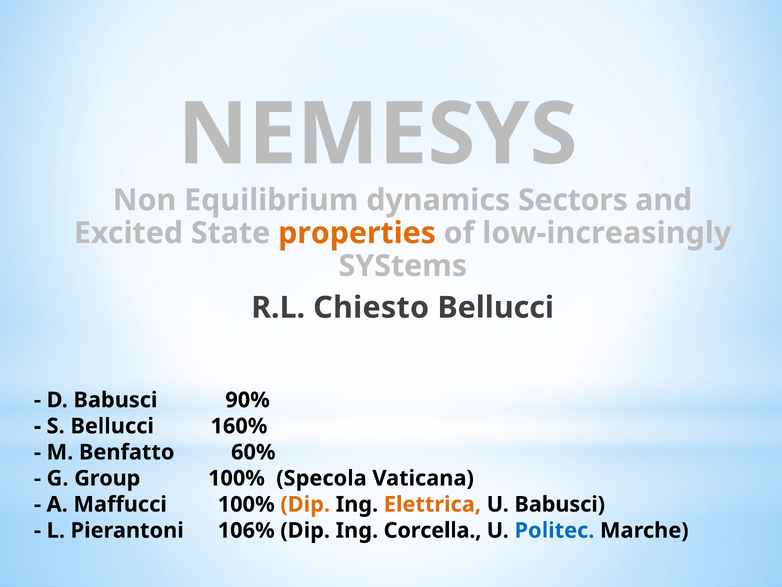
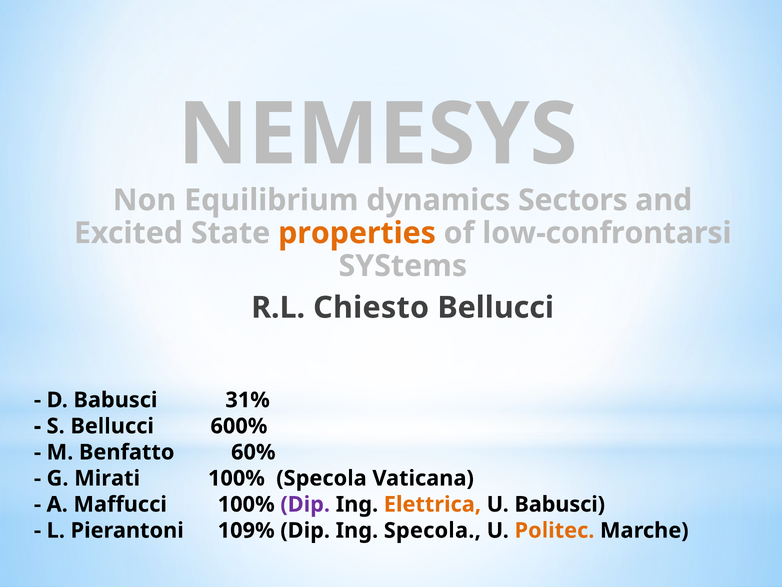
low-increasingly: low-increasingly -> low-confrontarsi
90%: 90% -> 31%
160%: 160% -> 600%
Group: Group -> Mirati
Dip at (305, 504) colour: orange -> purple
106%: 106% -> 109%
Ing Corcella: Corcella -> Specola
Politec colour: blue -> orange
